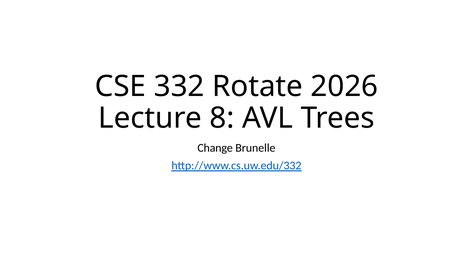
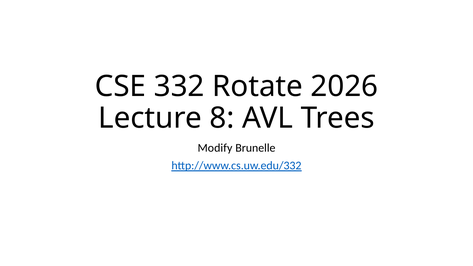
Change: Change -> Modify
